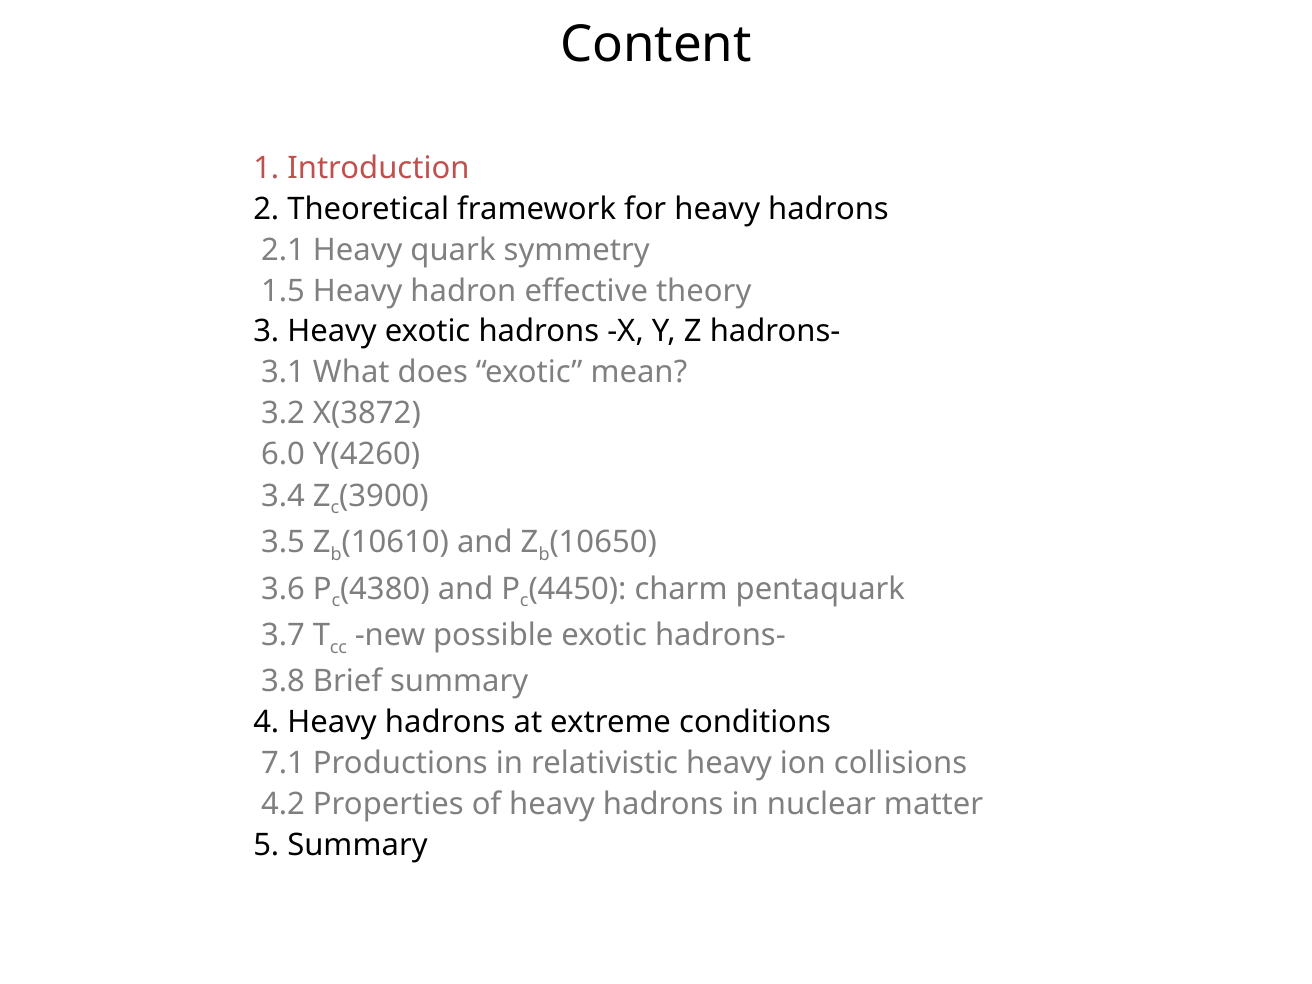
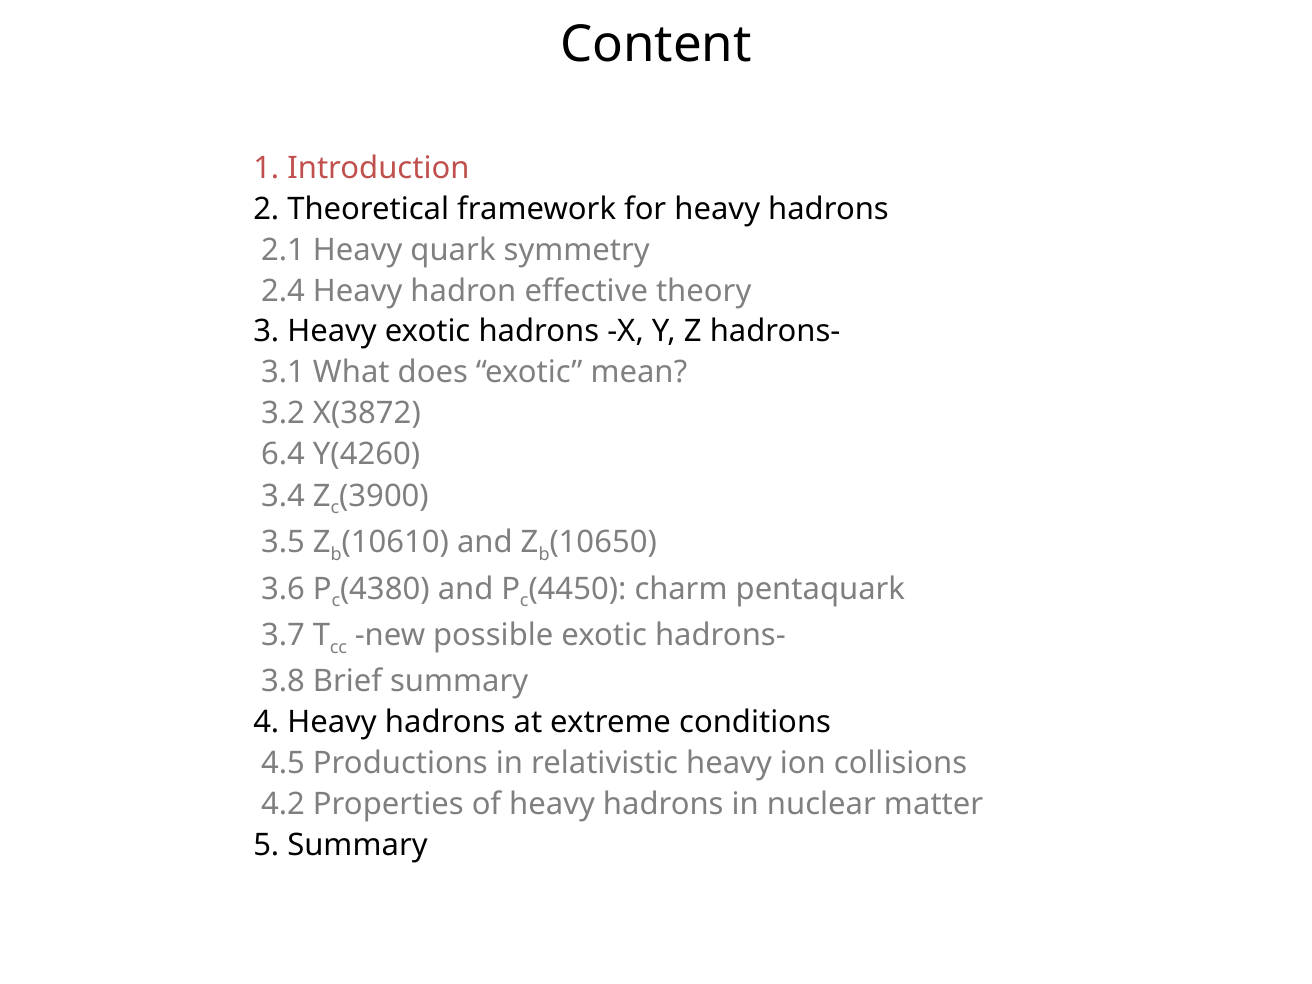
1.5: 1.5 -> 2.4
6.0: 6.0 -> 6.4
7.1: 7.1 -> 4.5
